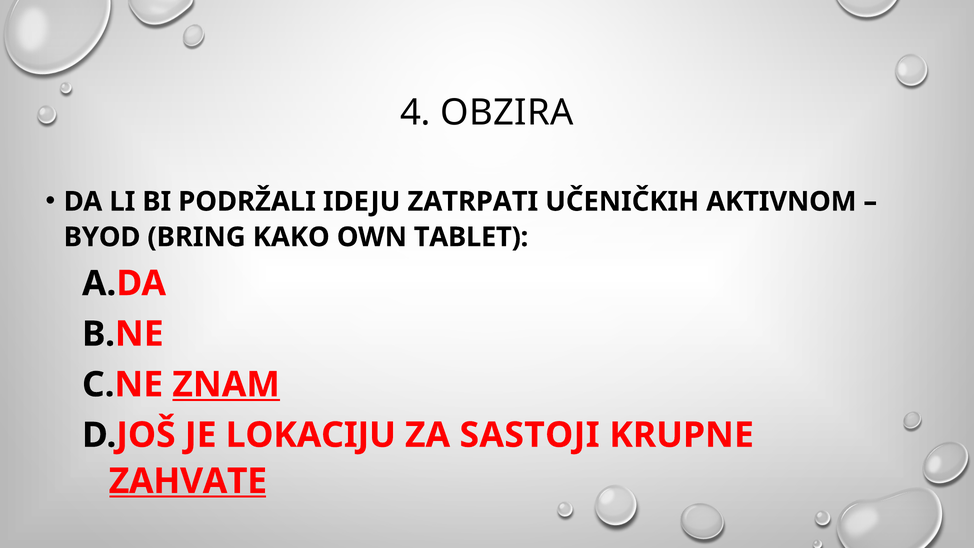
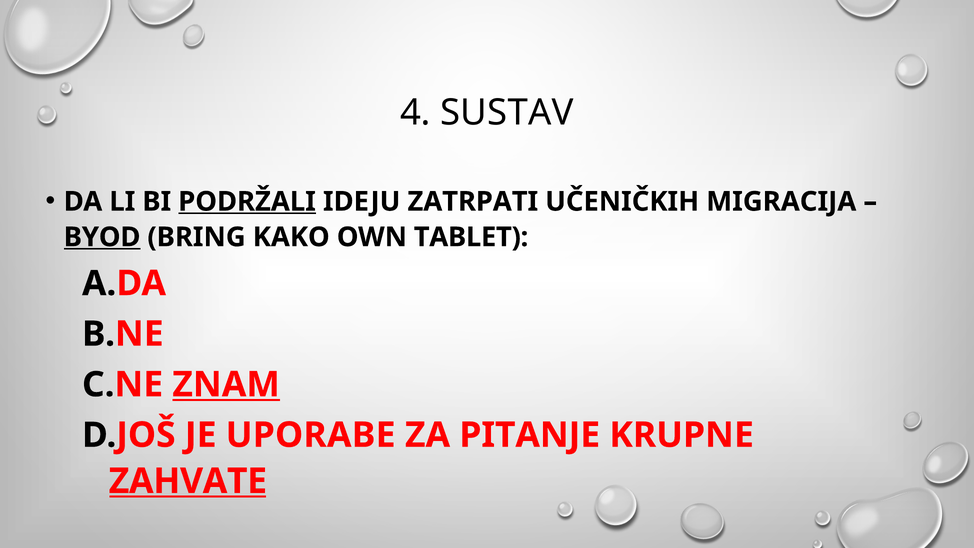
OBZIRA: OBZIRA -> SUSTAV
PODRŽALI underline: none -> present
AKTIVNOM: AKTIVNOM -> MIGRACIJA
BYOD underline: none -> present
LOKACIJU: LOKACIJU -> UPORABE
SASTOJI: SASTOJI -> PITANJE
